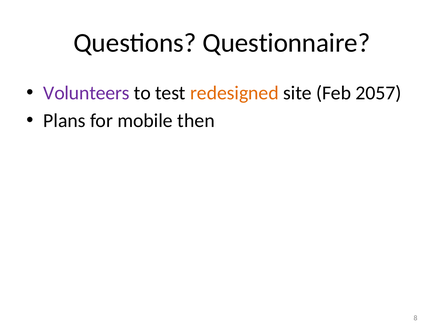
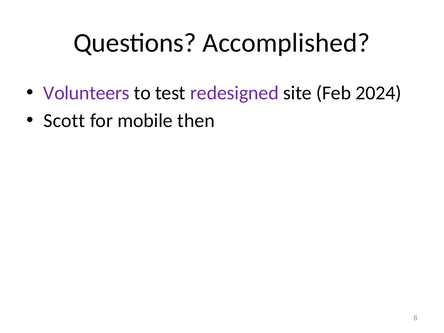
Questionnaire: Questionnaire -> Accomplished
redesigned colour: orange -> purple
2057: 2057 -> 2024
Plans: Plans -> Scott
